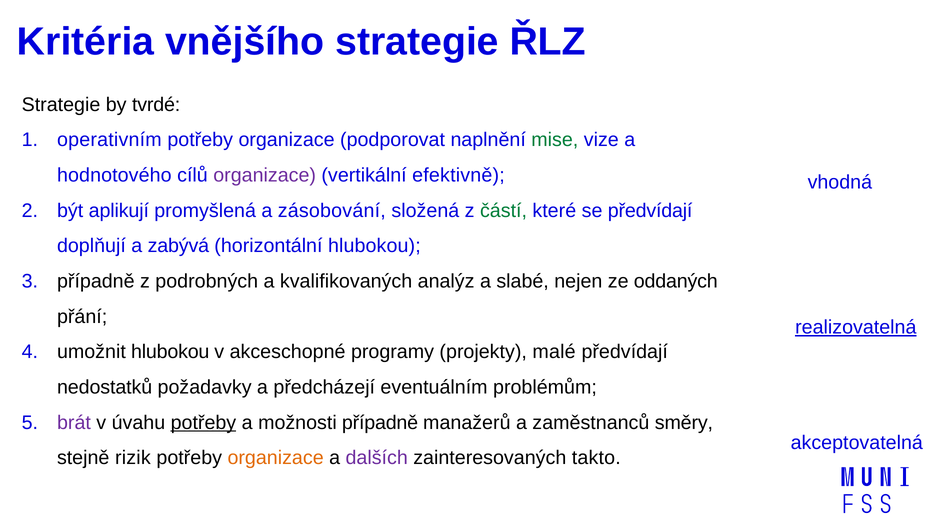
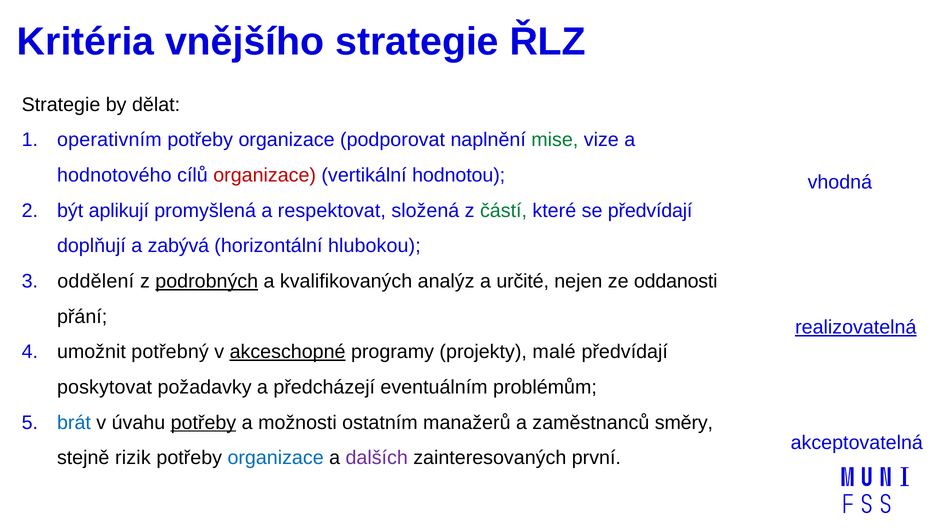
tvrdé: tvrdé -> dělat
organizace at (265, 175) colour: purple -> red
efektivně: efektivně -> hodnotou
zásobování: zásobování -> respektovat
případně at (96, 281): případně -> oddělení
podrobných underline: none -> present
slabé: slabé -> určité
oddaných: oddaných -> oddanosti
umožnit hlubokou: hlubokou -> potřebný
akceschopné underline: none -> present
nedostatků: nedostatků -> poskytovat
brát colour: purple -> blue
možnosti případně: případně -> ostatním
organizace at (276, 458) colour: orange -> blue
takto: takto -> první
